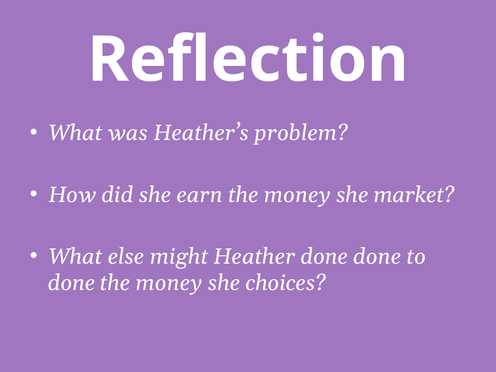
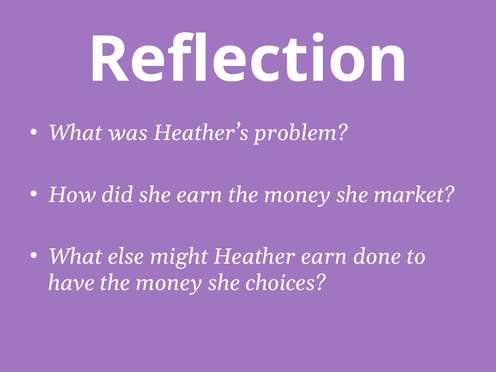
Heather done: done -> earn
done at (72, 283): done -> have
